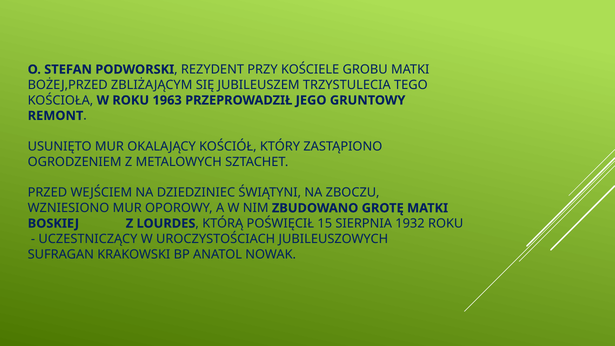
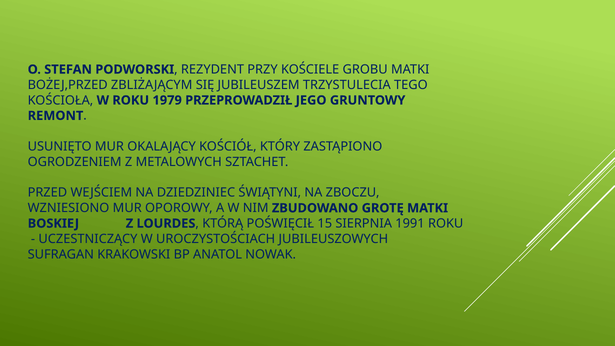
1963: 1963 -> 1979
1932: 1932 -> 1991
